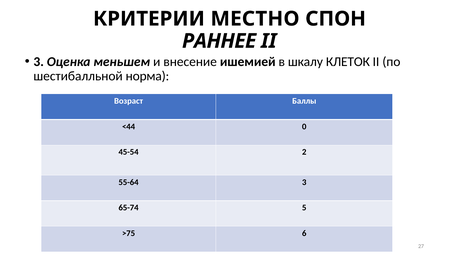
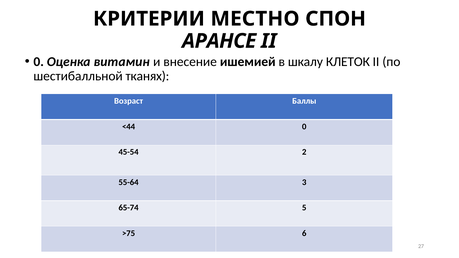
РАННЕЕ: РАННЕЕ -> АРАНСЕ
3 at (39, 62): 3 -> 0
меньшем: меньшем -> витамин
норма: норма -> тканях
